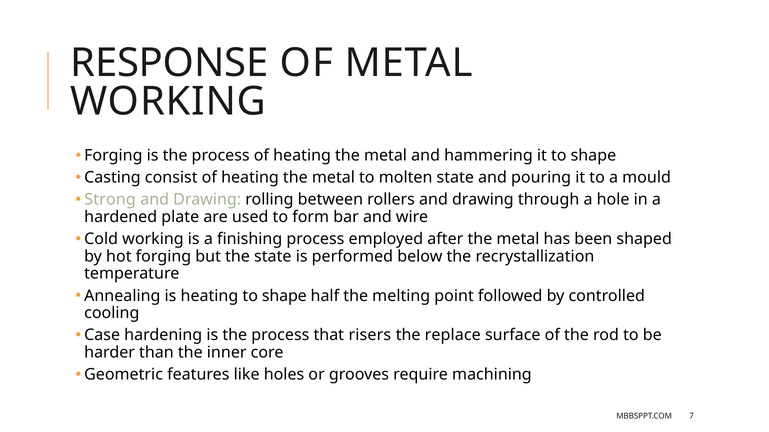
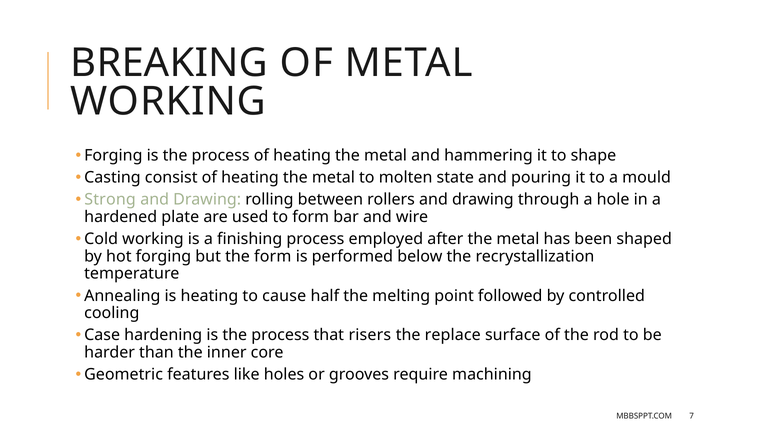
RESPONSE: RESPONSE -> BREAKING
the state: state -> form
heating to shape: shape -> cause
